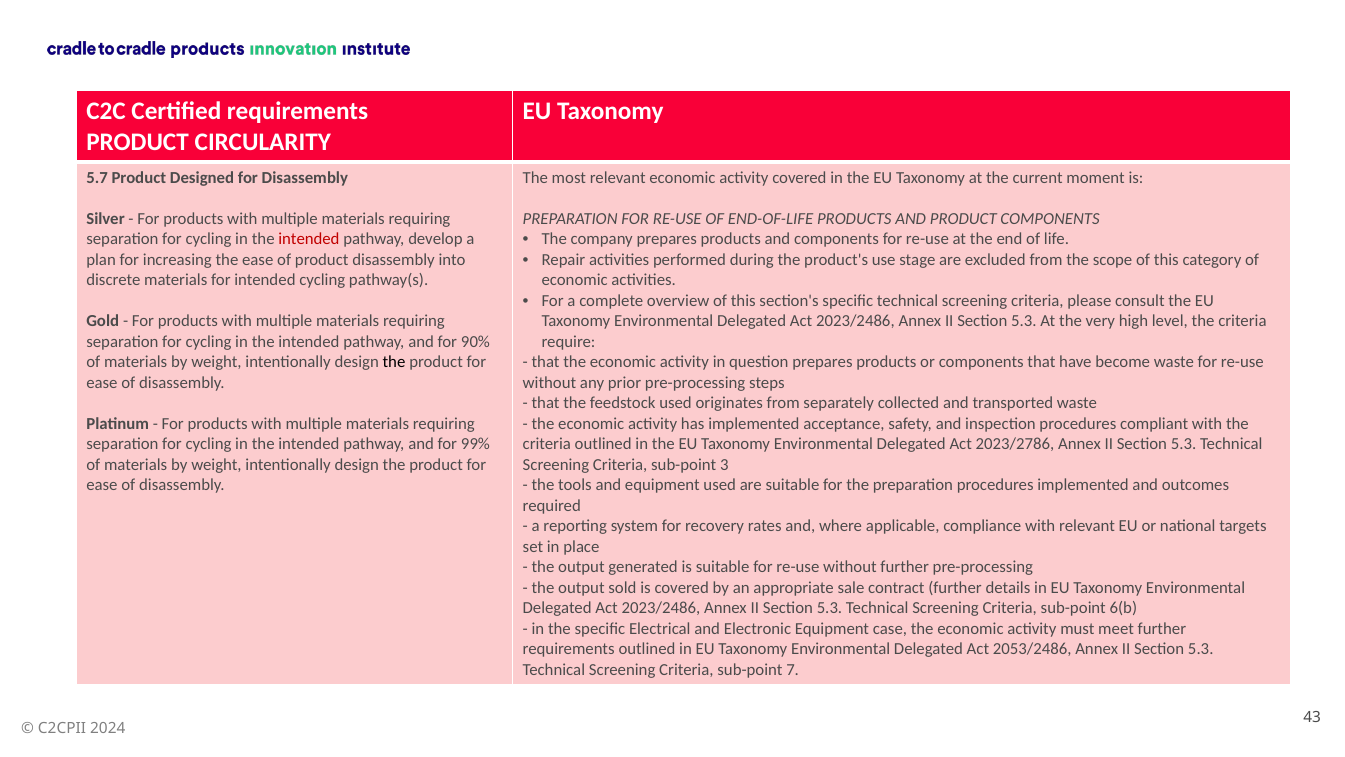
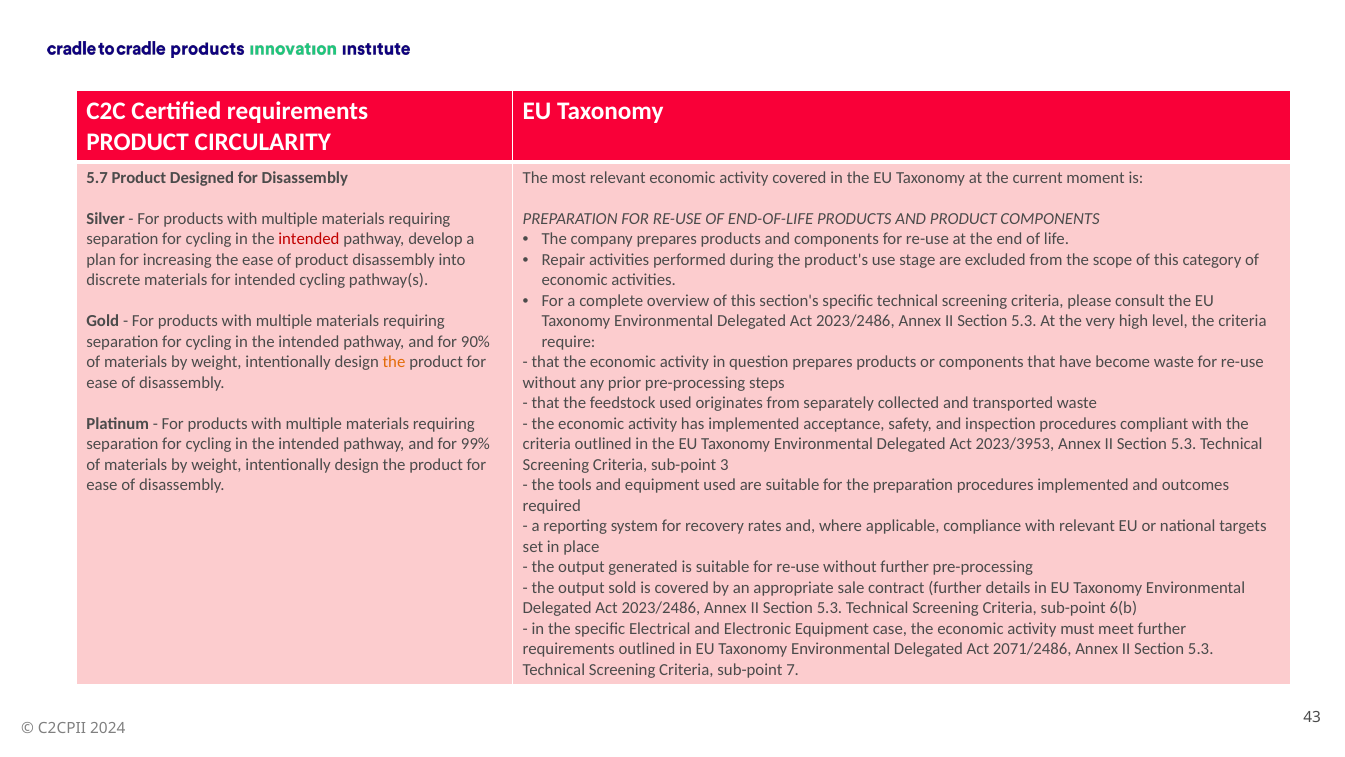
the at (394, 362) colour: black -> orange
2023/2786: 2023/2786 -> 2023/3953
2053/2486: 2053/2486 -> 2071/2486
